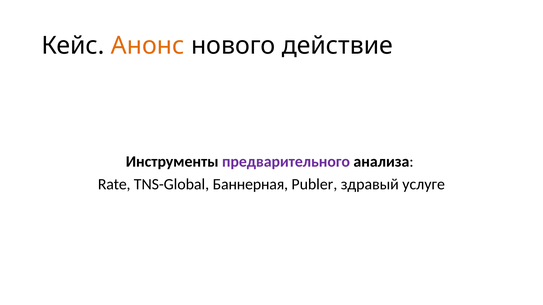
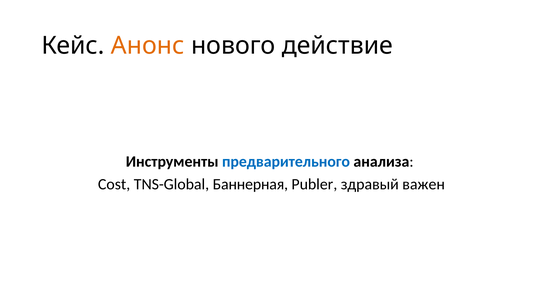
предварительного colour: purple -> blue
Rate: Rate -> Cost
услуге: услуге -> важен
